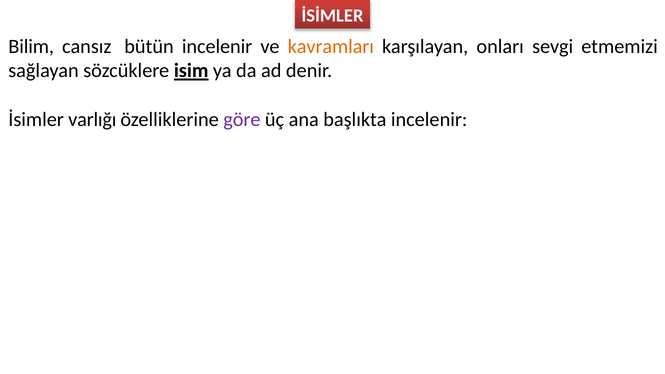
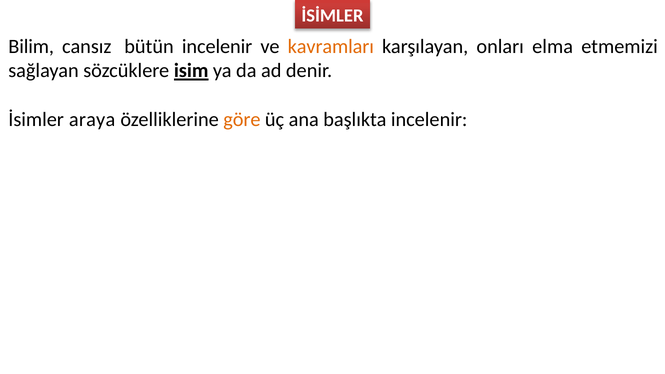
sevgi: sevgi -> elma
varlığı: varlığı -> araya
göre colour: purple -> orange
